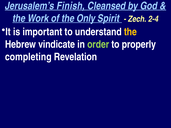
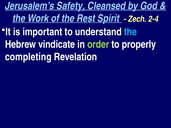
Finish: Finish -> Safety
Only: Only -> Rest
the at (130, 32) colour: yellow -> light blue
